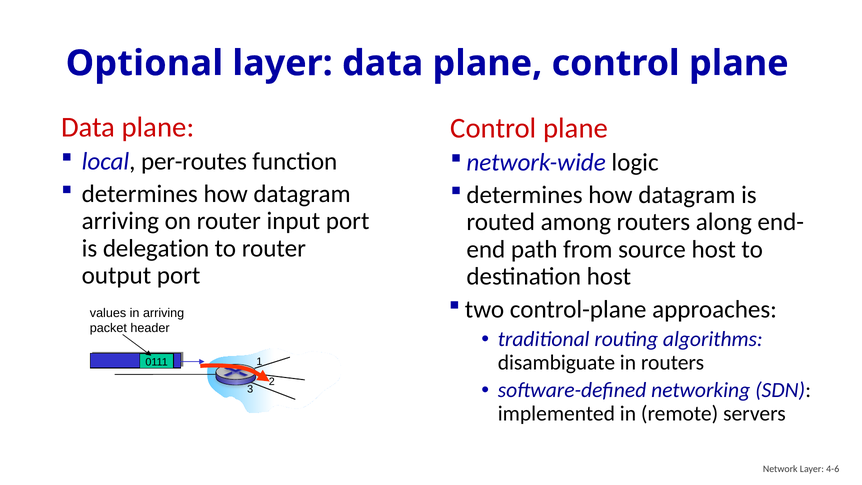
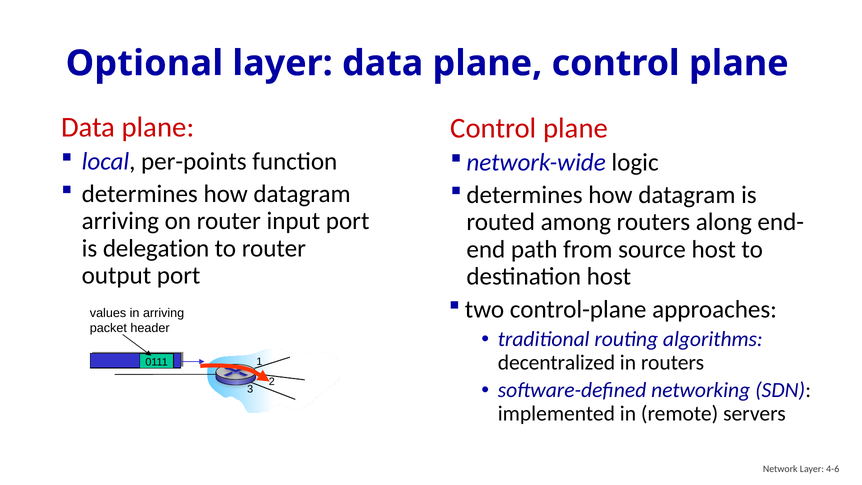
per-routes: per-routes -> per-points
disambiguate: disambiguate -> decentralized
